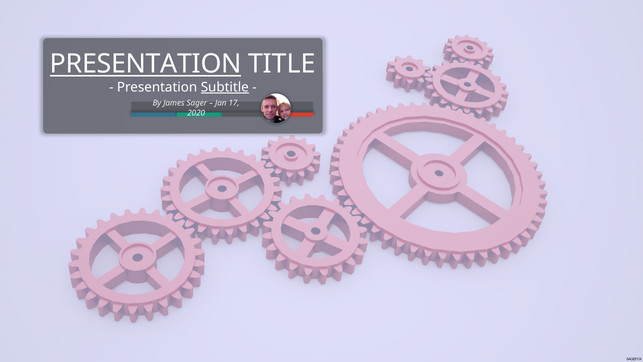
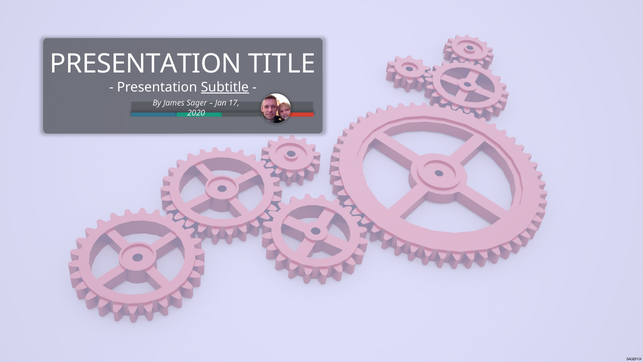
PRESENTATION at (146, 64) underline: present -> none
